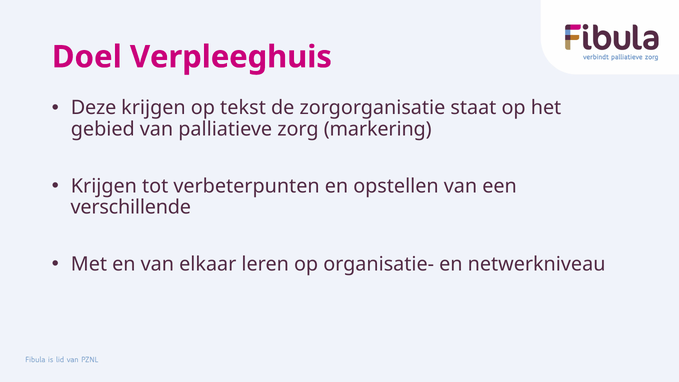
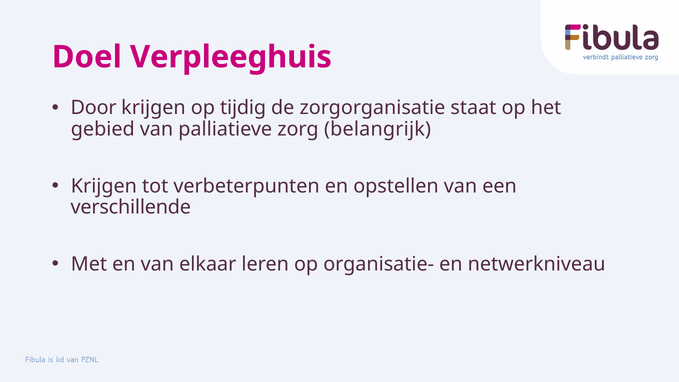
Deze: Deze -> Door
tekst: tekst -> tijdig
markering: markering -> belangrijk
